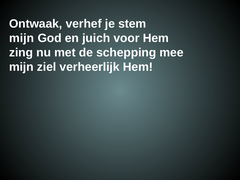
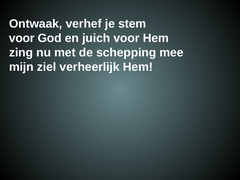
mijn at (22, 38): mijn -> voor
